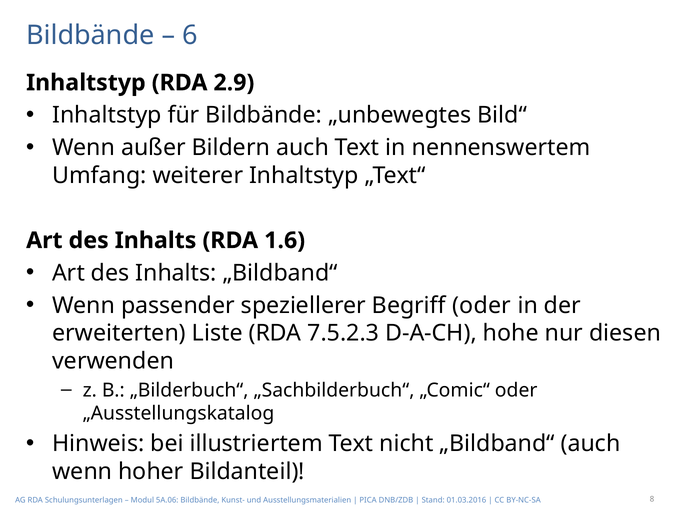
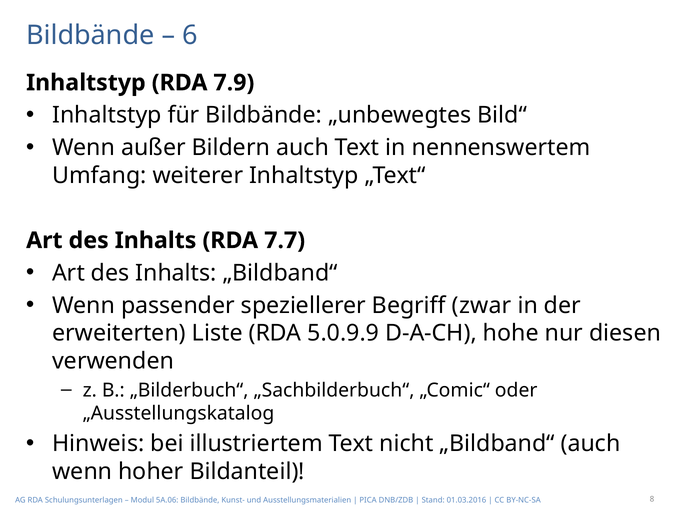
2.9: 2.9 -> 7.9
1.6: 1.6 -> 7.7
Begriff oder: oder -> zwar
7.5.2.3: 7.5.2.3 -> 5.0.9.9
